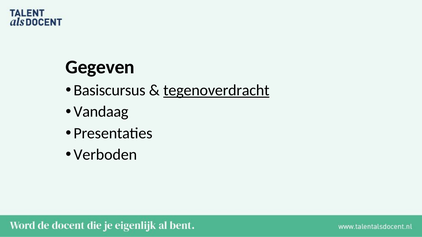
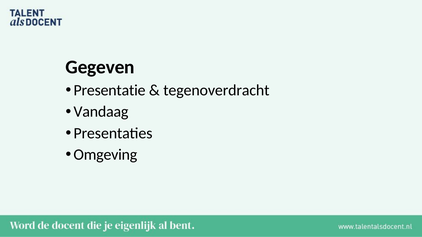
Basiscursus: Basiscursus -> Presentatie
tegenoverdracht underline: present -> none
Verboden: Verboden -> Omgeving
